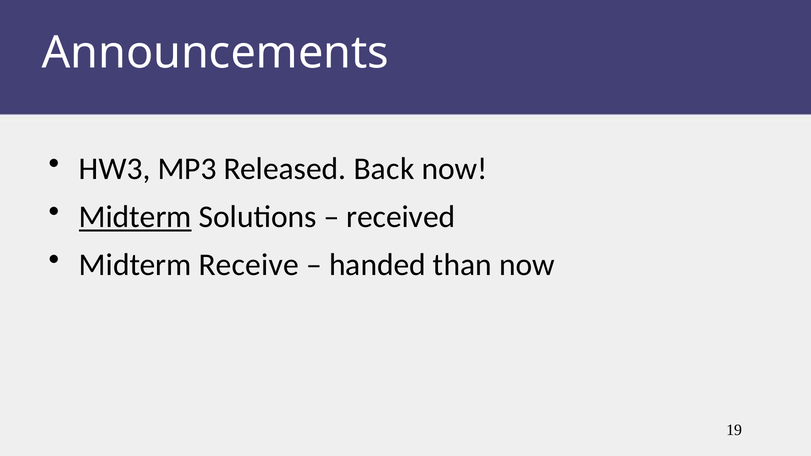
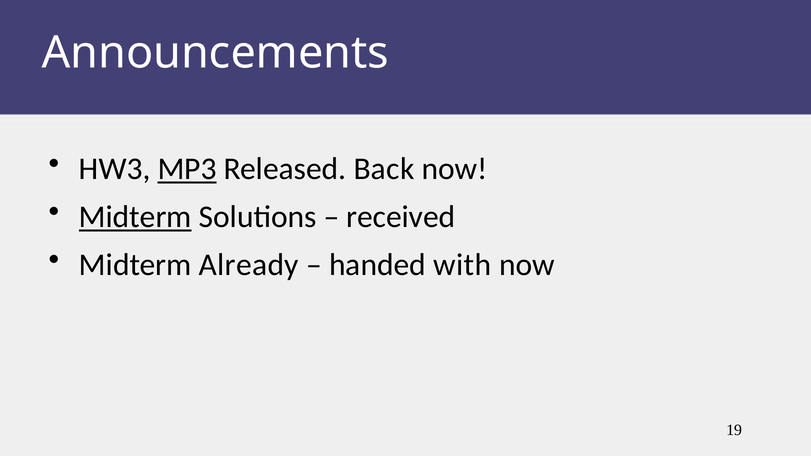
MP3 underline: none -> present
Receive: Receive -> Already
than: than -> with
